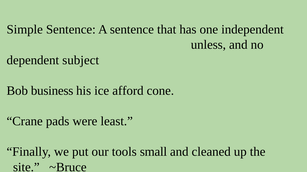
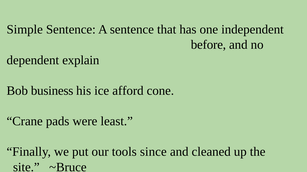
unless: unless -> before
subject: subject -> explain
small: small -> since
